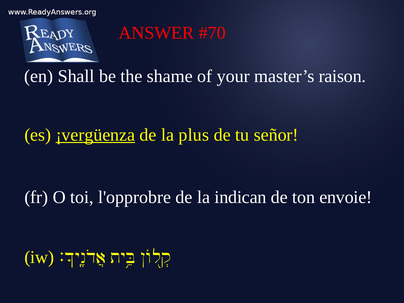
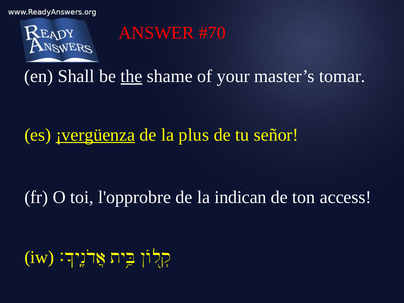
the underline: none -> present
raison: raison -> tomar
envoie: envoie -> access
